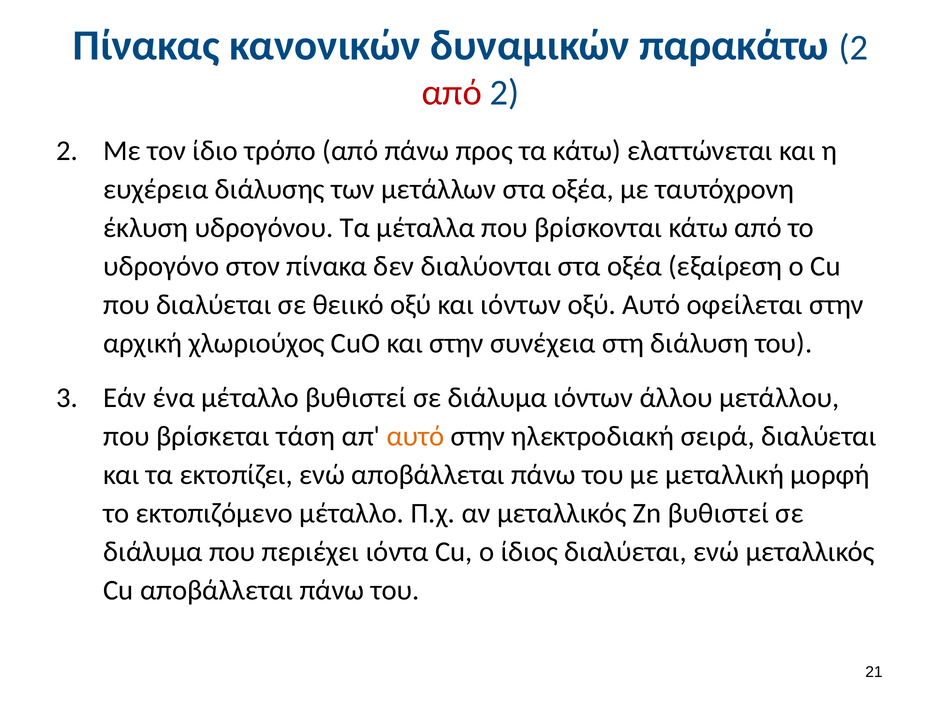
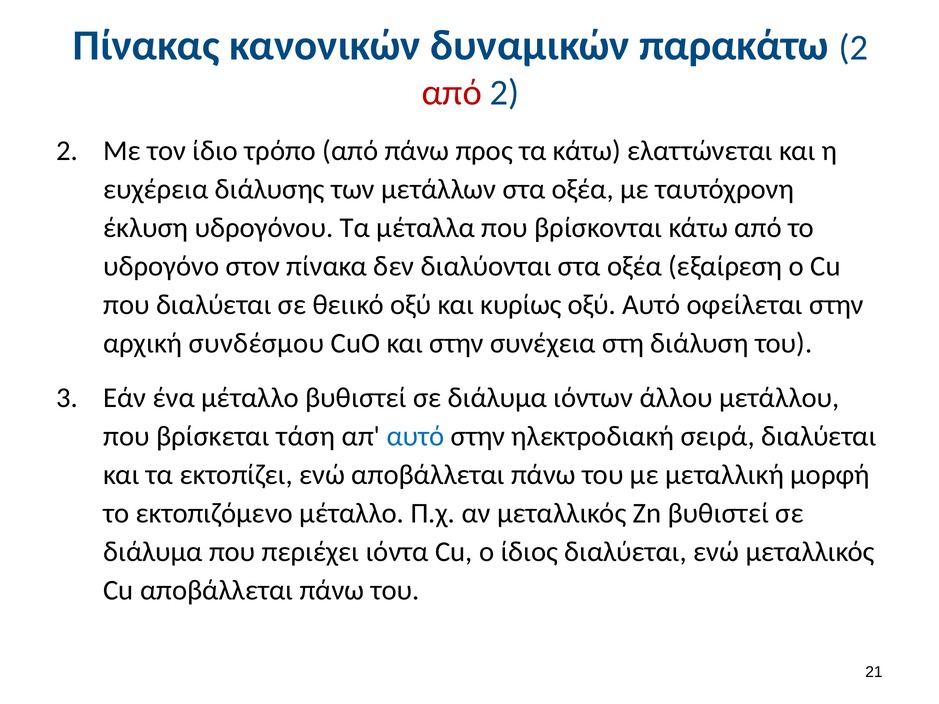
και ιόντων: ιόντων -> κυρίως
χλωριούχος: χλωριούχος -> συνδέσμου
αυτό at (416, 436) colour: orange -> blue
